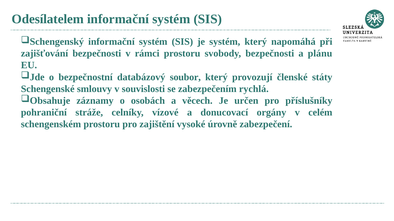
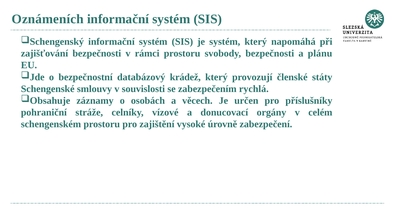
Odesílatelem: Odesílatelem -> Oznámeních
soubor: soubor -> krádež
